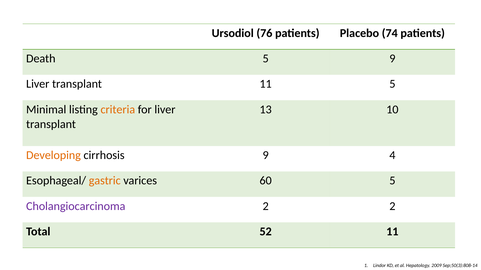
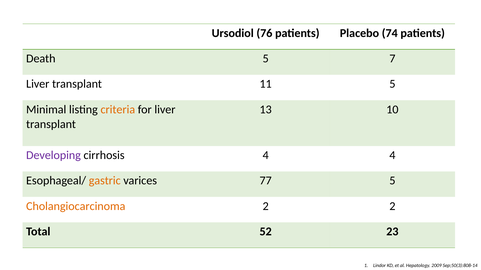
5 9: 9 -> 7
Developing colour: orange -> purple
cirrhosis 9: 9 -> 4
60: 60 -> 77
Cholangiocarcinoma colour: purple -> orange
52 11: 11 -> 23
